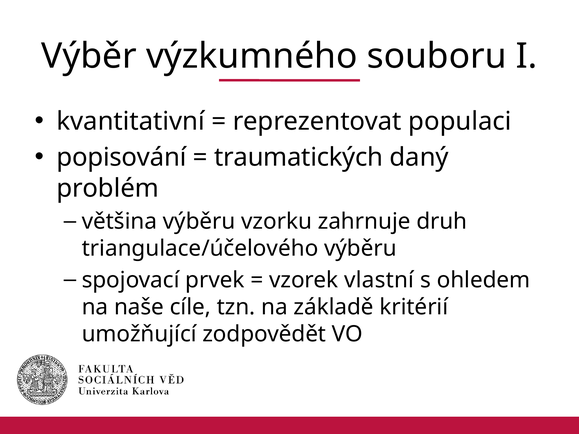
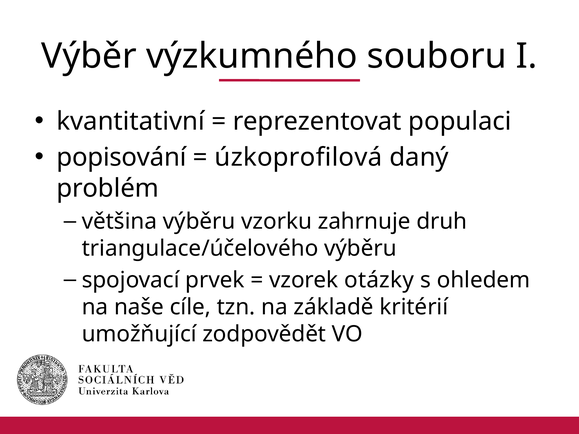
traumatických: traumatických -> úzkoprofilová
vlastní: vlastní -> otázky
